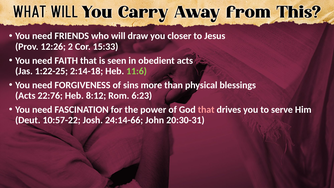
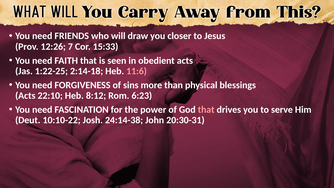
2: 2 -> 7
11:6 colour: light green -> pink
22:76: 22:76 -> 22:10
10:57-22: 10:57-22 -> 10:10-22
24:14-66: 24:14-66 -> 24:14-38
